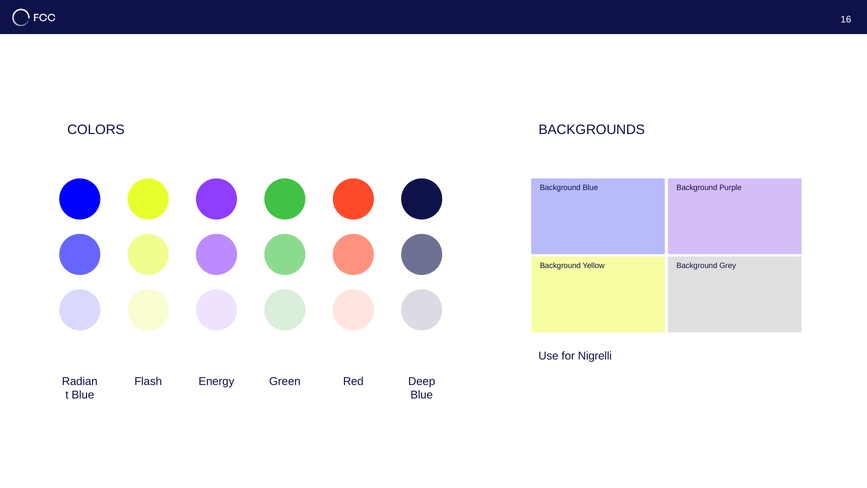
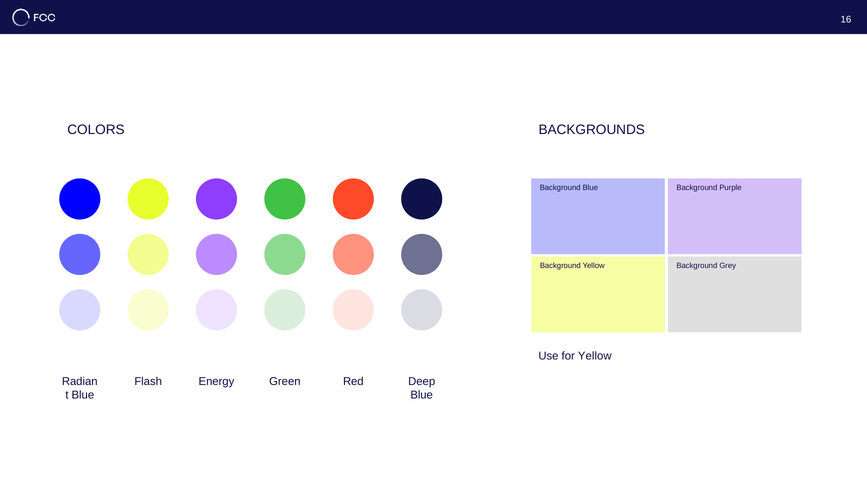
for Nigrelli: Nigrelli -> Yellow
